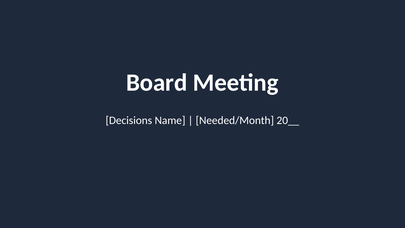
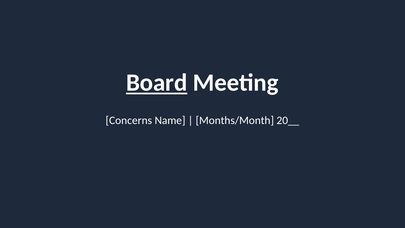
Board underline: none -> present
Decisions: Decisions -> Concerns
Needed/Month: Needed/Month -> Months/Month
